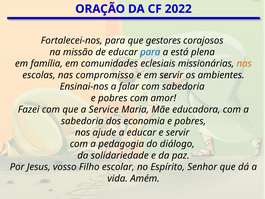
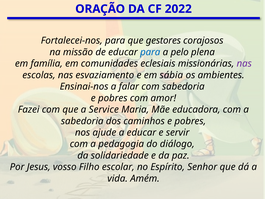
está: está -> pelo
nas at (244, 64) colour: orange -> purple
compromisso: compromisso -> esvaziamento
em servir: servir -> sábia
economia: economia -> caminhos
